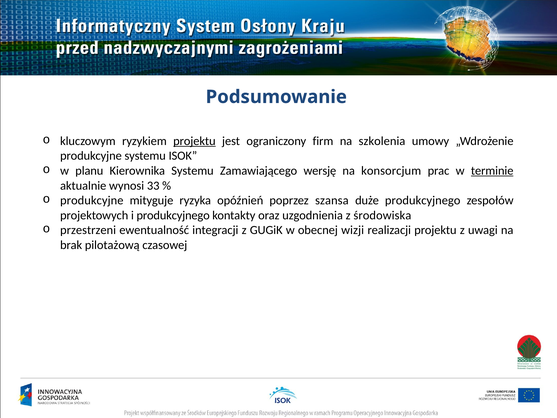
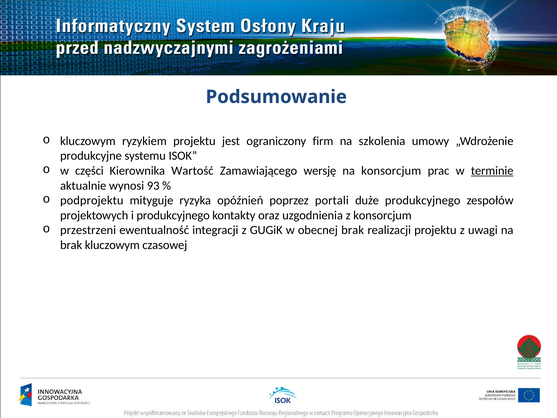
projektu at (194, 141) underline: present -> none
planu: planu -> części
Kierownika Systemu: Systemu -> Wartość
33: 33 -> 93
produkcyjne at (92, 200): produkcyjne -> podprojektu
szansa: szansa -> portali
z środowiska: środowiska -> konsorcjum
obecnej wizji: wizji -> brak
brak pilotażową: pilotażową -> kluczowym
